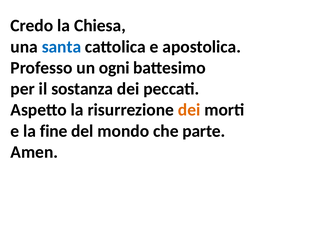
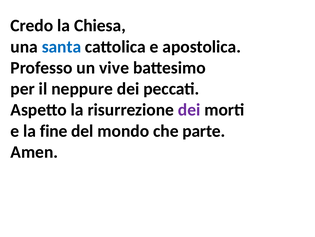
ogni: ogni -> vive
sostanza: sostanza -> neppure
dei at (189, 110) colour: orange -> purple
